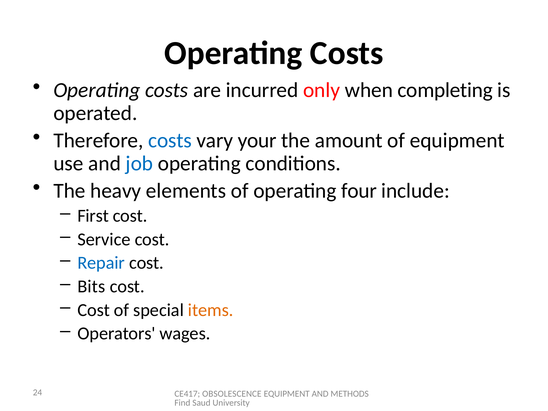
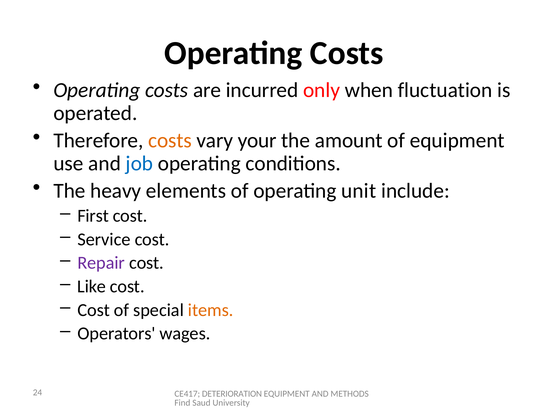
completing: completing -> fluctuation
costs at (170, 141) colour: blue -> orange
four: four -> unit
Repair colour: blue -> purple
Bits: Bits -> Like
OBSOLESCENCE: OBSOLESCENCE -> DETERIORATION
